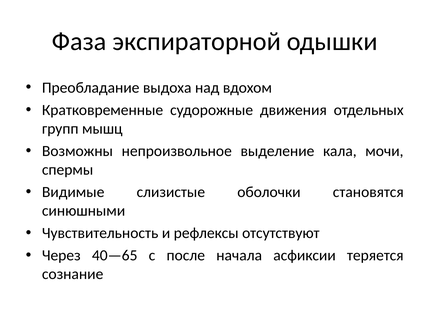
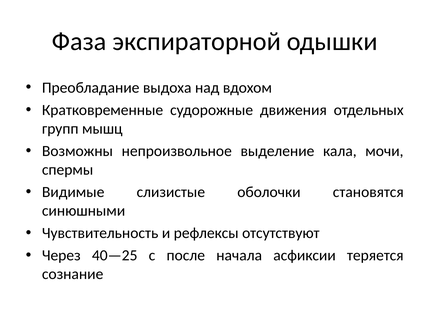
40—65: 40—65 -> 40—25
